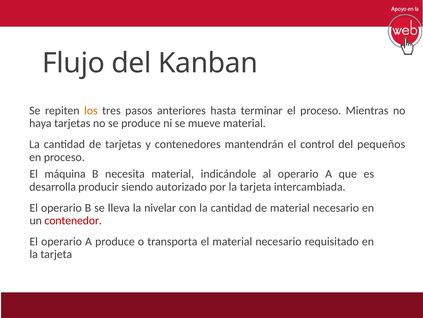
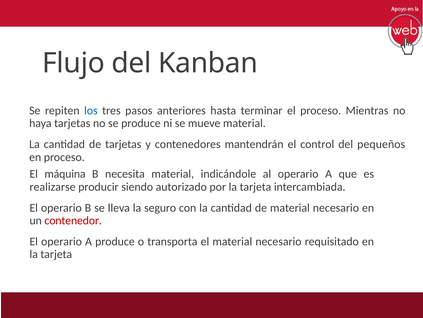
los colour: orange -> blue
desarrolla: desarrolla -> realizarse
nivelar: nivelar -> seguro
